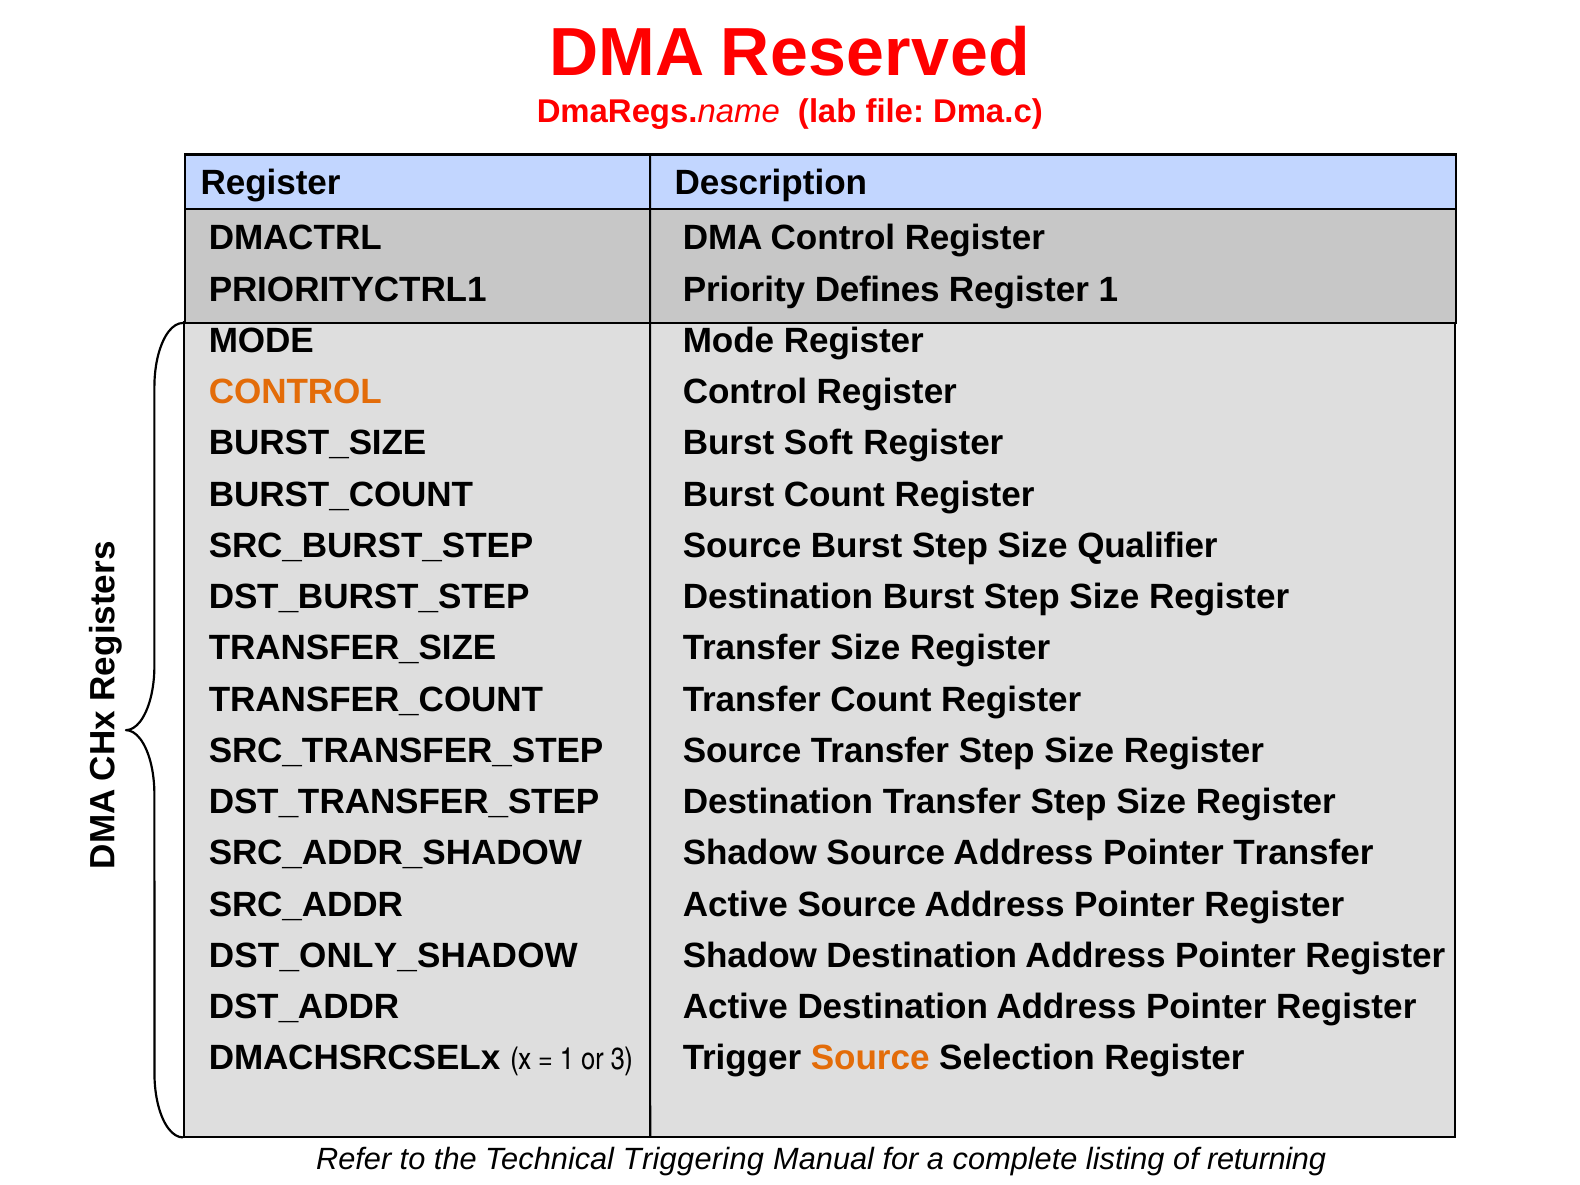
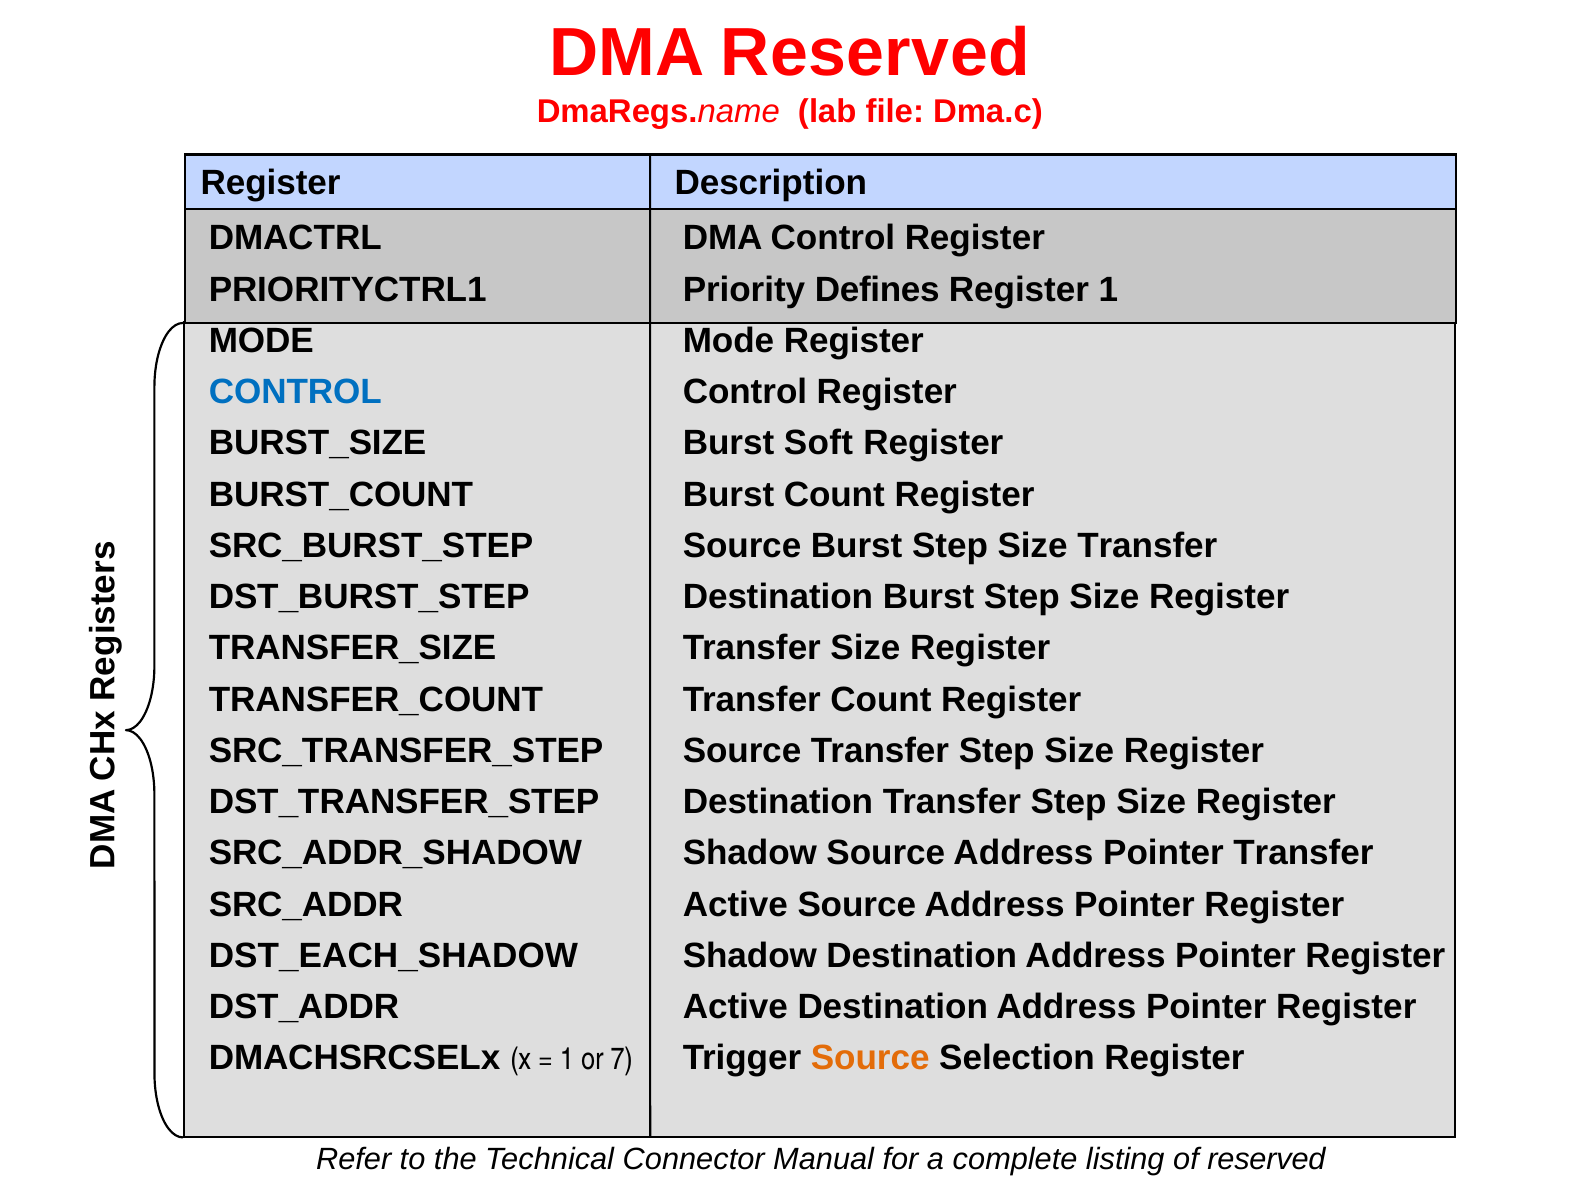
CONTROL at (295, 392) colour: orange -> blue
Size Qualifier: Qualifier -> Transfer
DST_ONLY_SHADOW: DST_ONLY_SHADOW -> DST_EACH_SHADOW
3: 3 -> 7
Triggering: Triggering -> Connector
of returning: returning -> reserved
